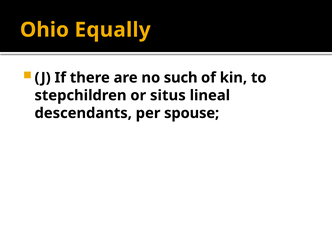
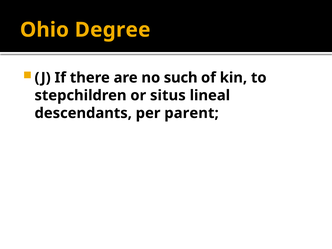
Equally: Equally -> Degree
spouse: spouse -> parent
